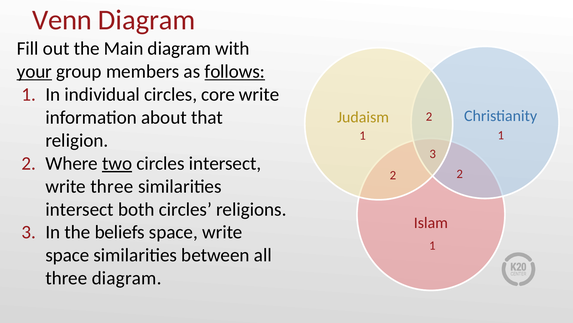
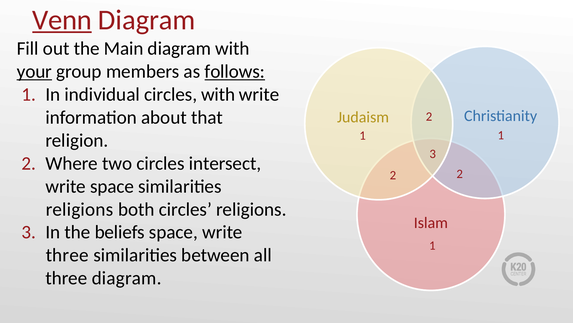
Venn underline: none -> present
circles core: core -> with
two underline: present -> none
write three: three -> space
intersect at (80, 209): intersect -> religions
space at (67, 255): space -> three
